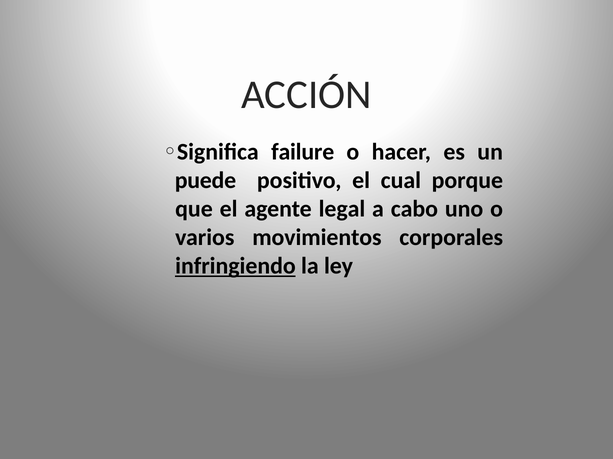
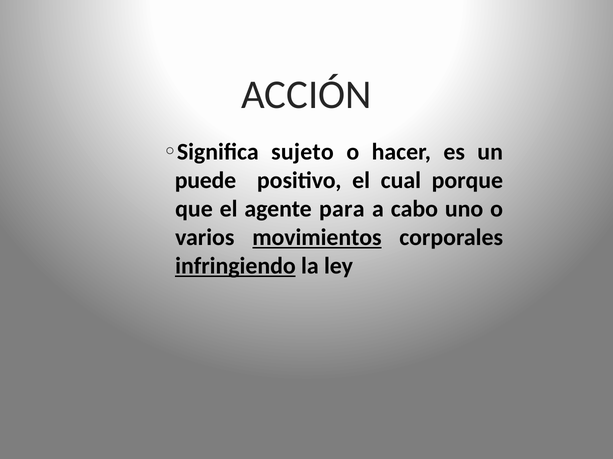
failure: failure -> sujeto
legal: legal -> para
movimientos underline: none -> present
